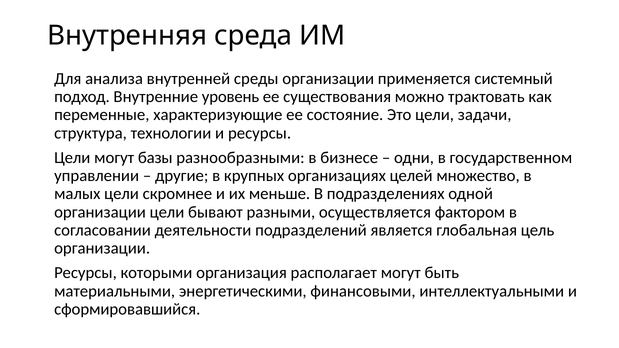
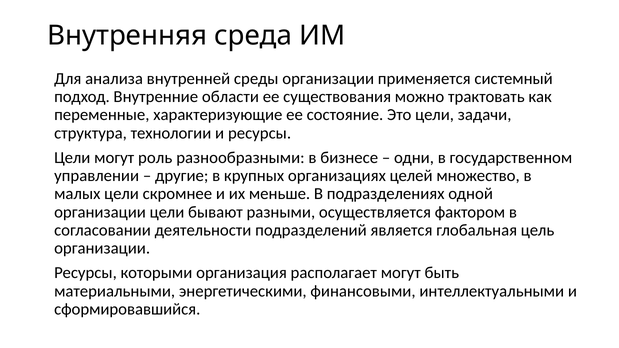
уровень: уровень -> области
базы: базы -> роль
